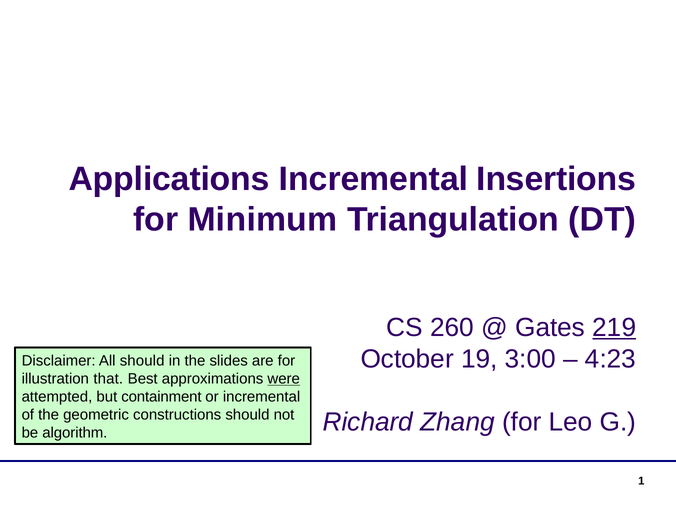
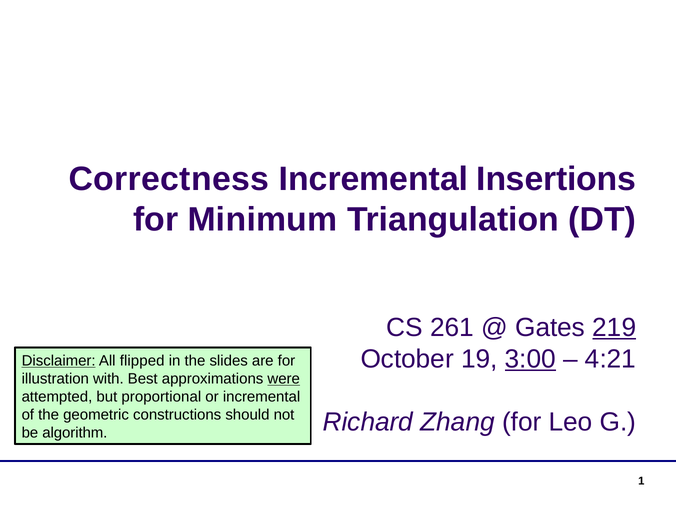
Applications: Applications -> Correctness
260: 260 -> 261
3:00 underline: none -> present
4:23: 4:23 -> 4:21
Disclaimer underline: none -> present
All should: should -> flipped
that: that -> with
containment: containment -> proportional
